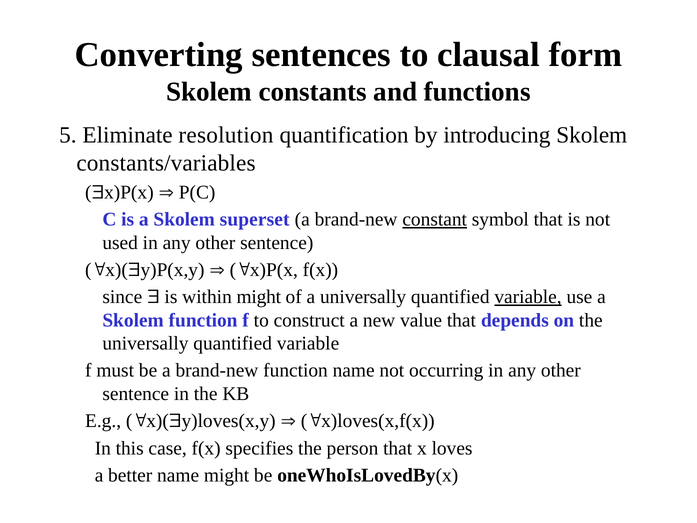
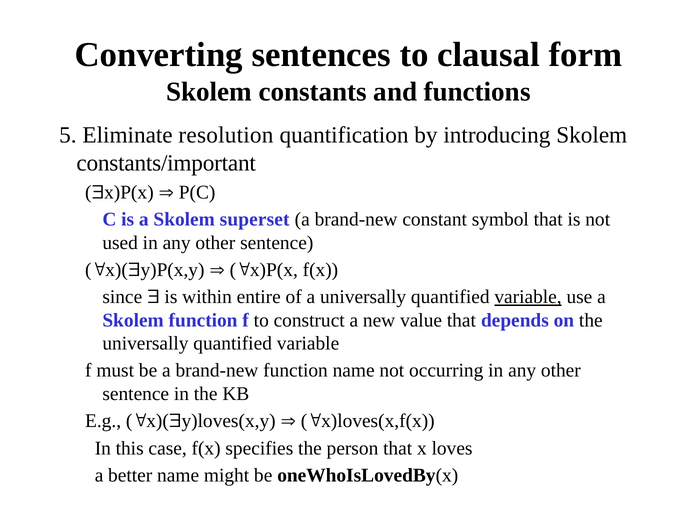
constants/variables: constants/variables -> constants/important
constant underline: present -> none
within might: might -> entire
